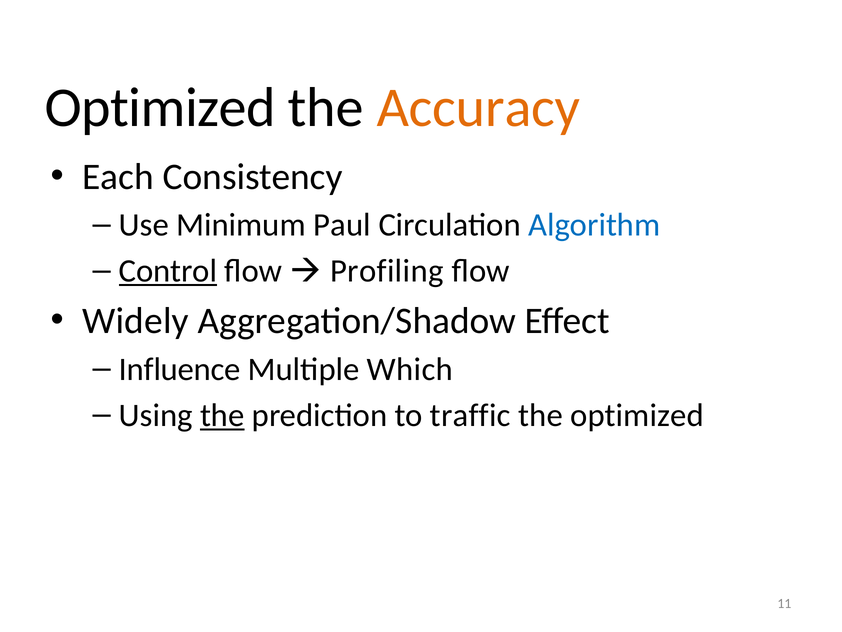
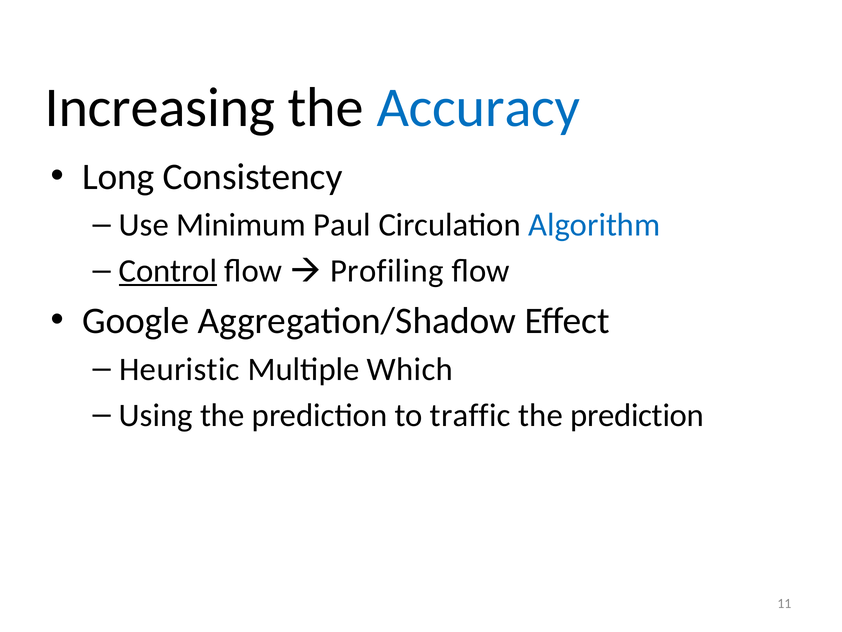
Optimized at (160, 108): Optimized -> Increasing
Accuracy colour: orange -> blue
Each: Each -> Long
Widely: Widely -> Google
Influence: Influence -> Heuristic
the at (222, 415) underline: present -> none
optimized at (637, 415): optimized -> prediction
